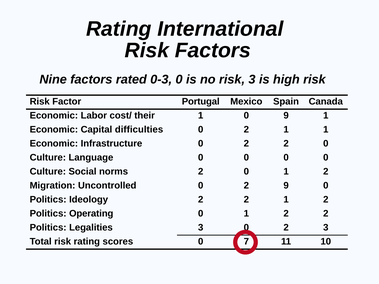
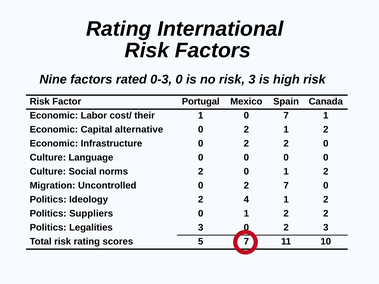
0 9: 9 -> 7
difficulties: difficulties -> alternative
2 1 1: 1 -> 2
2 9: 9 -> 7
Ideology 2 2: 2 -> 4
Operating: Operating -> Suppliers
scores 0: 0 -> 5
